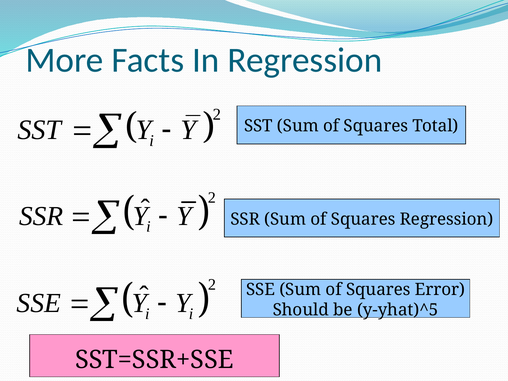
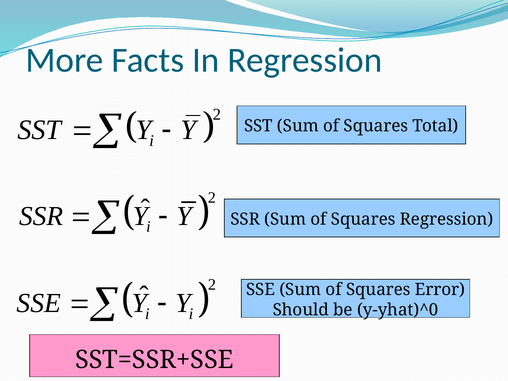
y-yhat)^5: y-yhat)^5 -> y-yhat)^0
